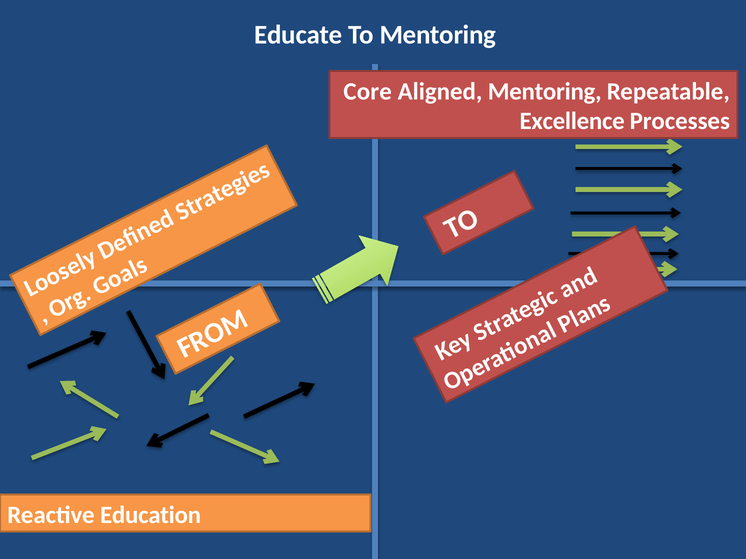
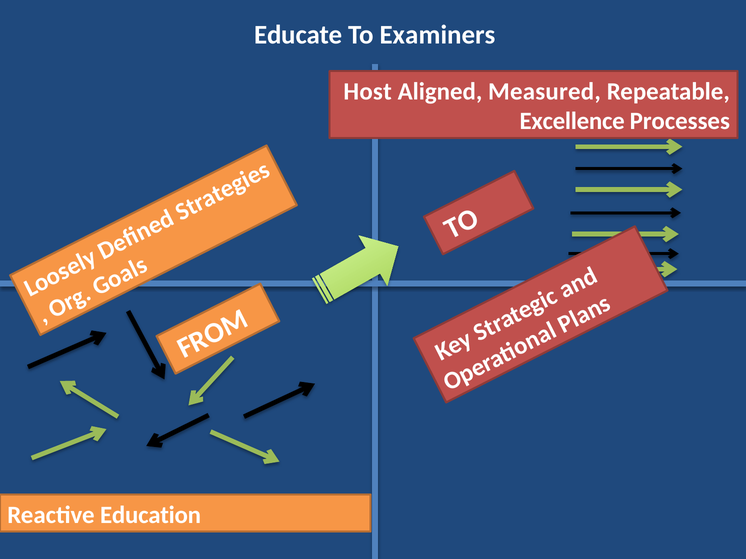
To Mentoring: Mentoring -> Examiners
Core: Core -> Host
Aligned Mentoring: Mentoring -> Measured
